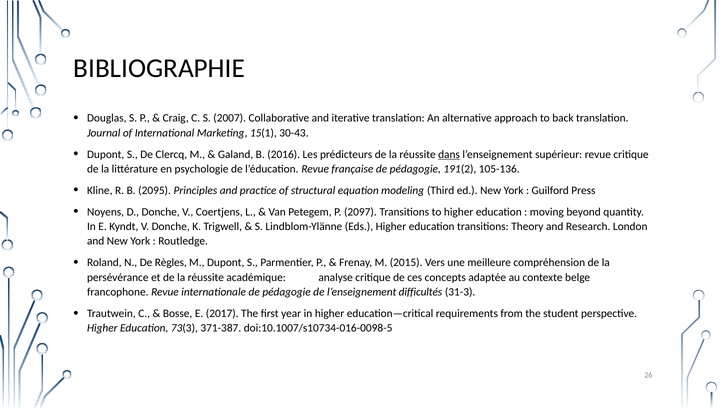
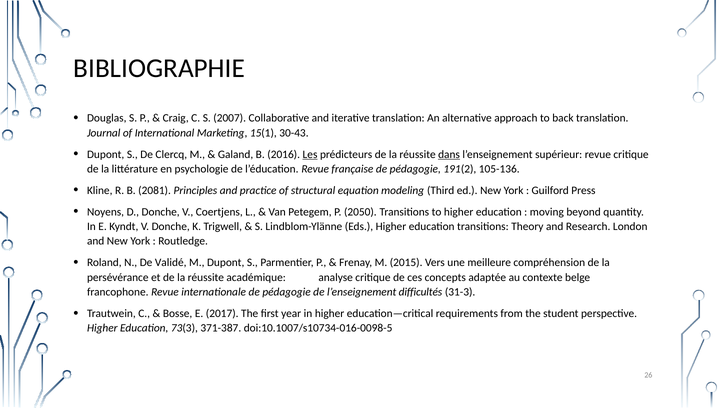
Les underline: none -> present
2095: 2095 -> 2081
2097: 2097 -> 2050
Règles: Règles -> Validé
